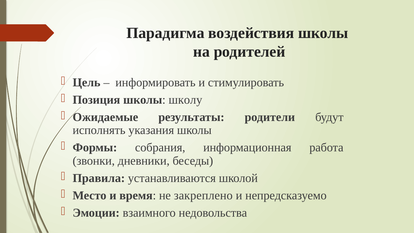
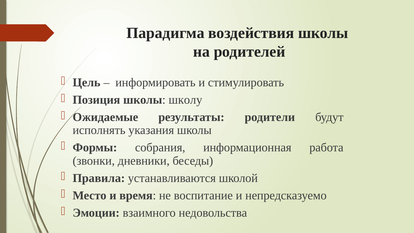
закреплено: закреплено -> воспитание
